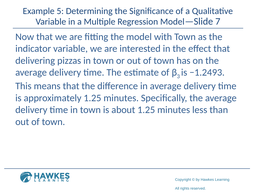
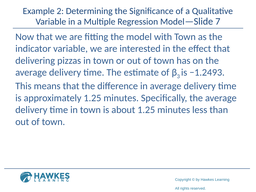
5: 5 -> 2
